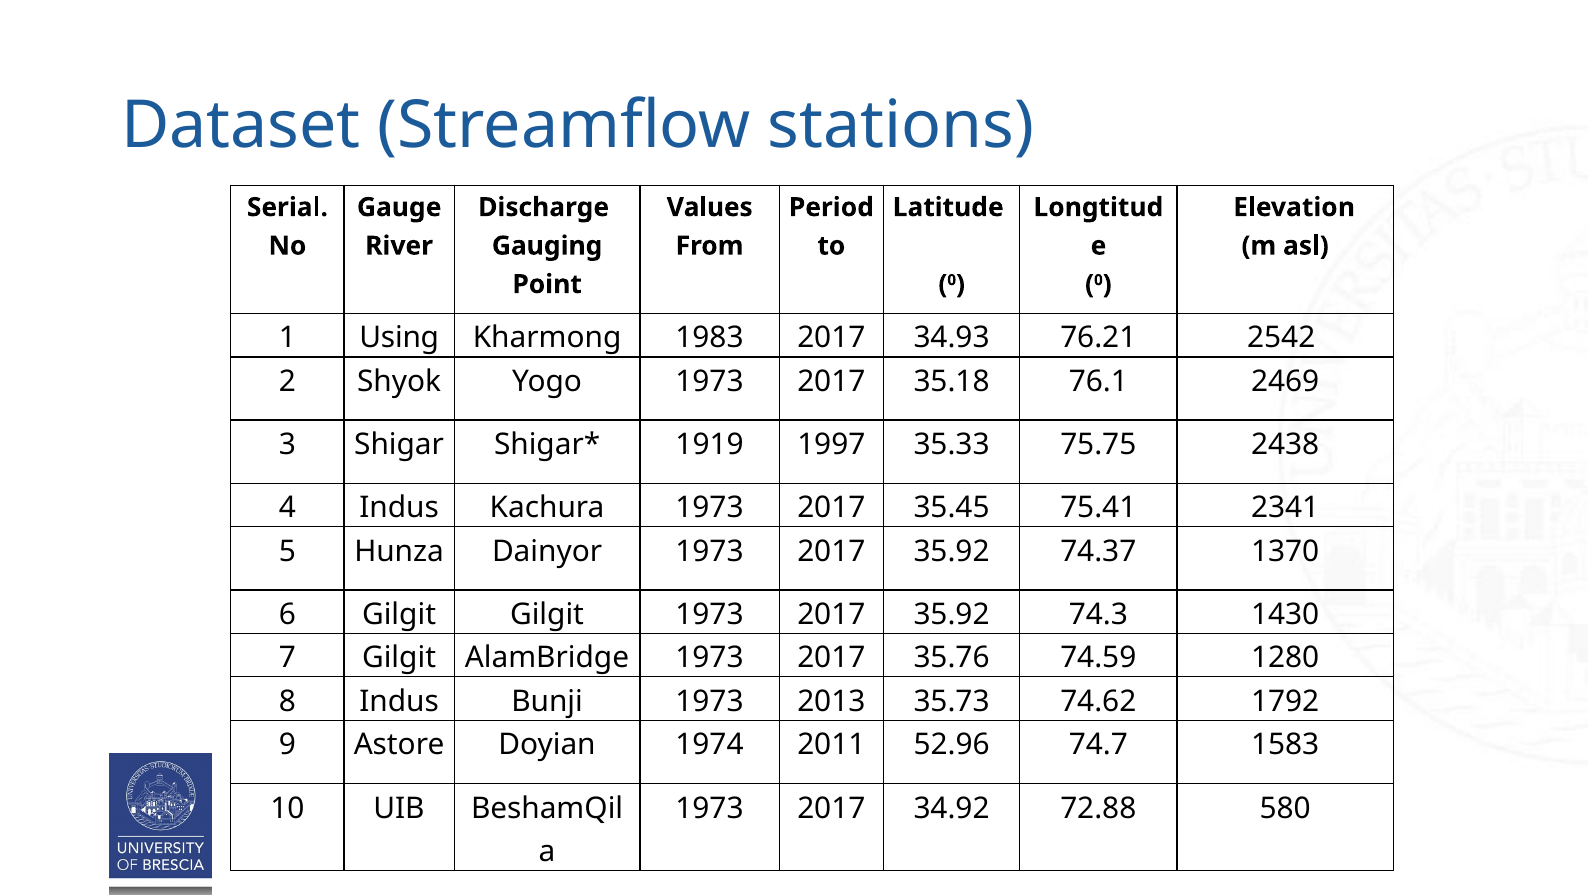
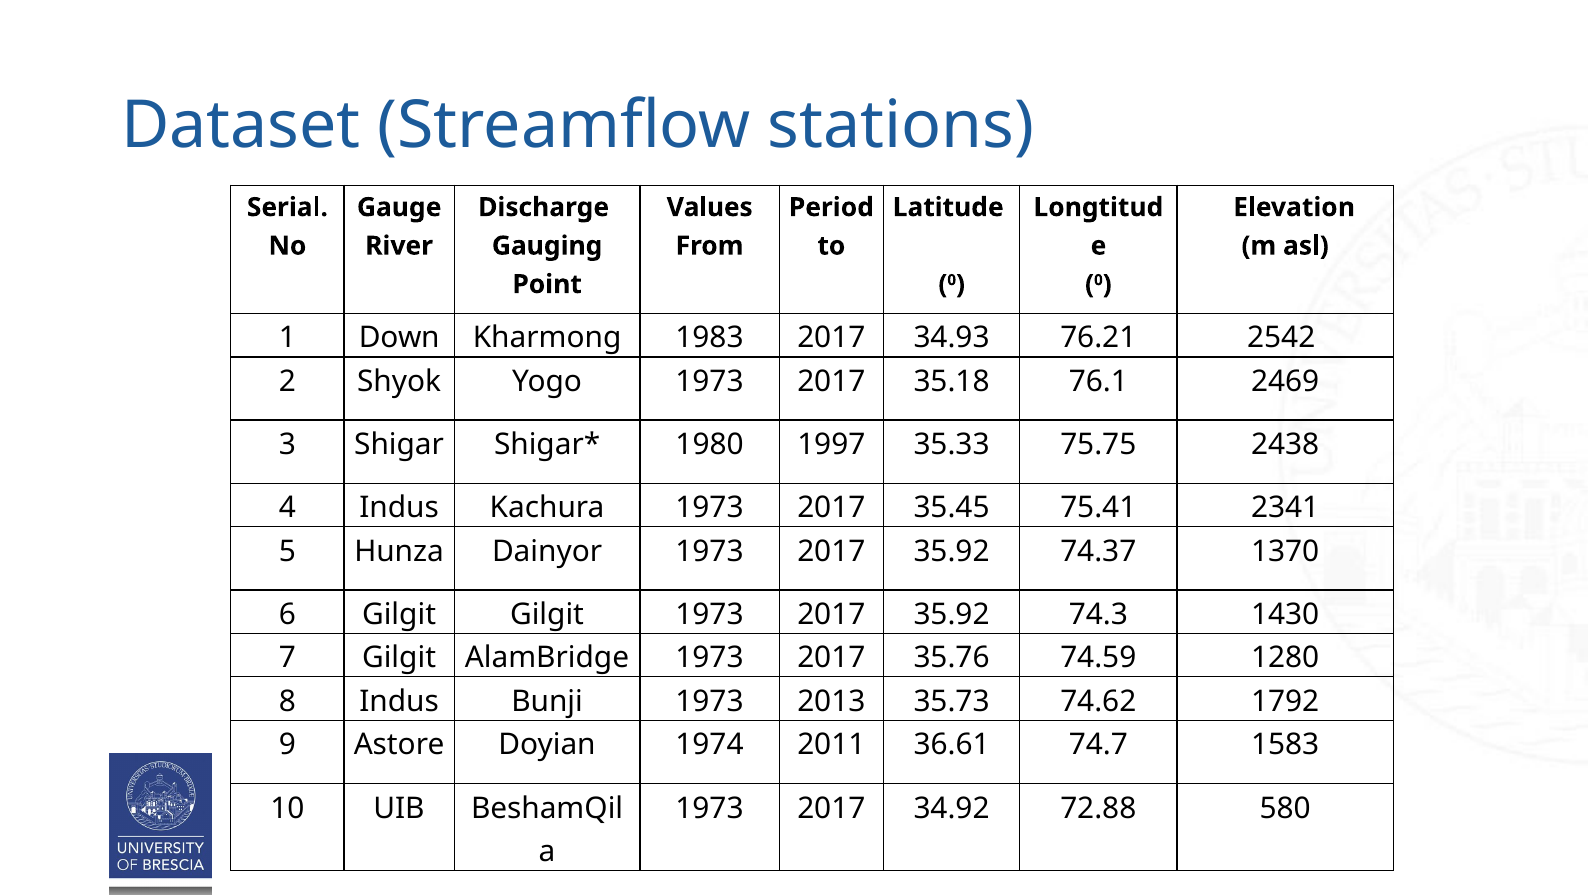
Using: Using -> Down
1919: 1919 -> 1980
52.96: 52.96 -> 36.61
